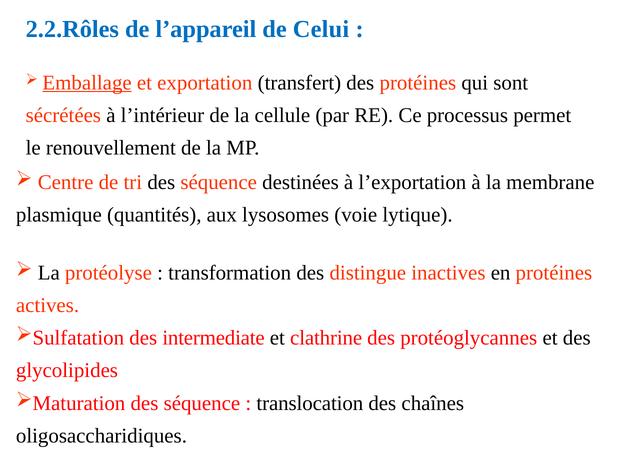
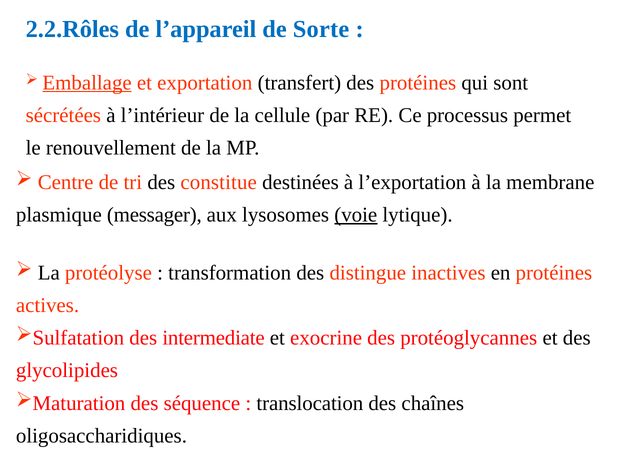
Celui: Celui -> Sorte
tri des séquence: séquence -> constitue
quantités: quantités -> messager
voie underline: none -> present
clathrine: clathrine -> exocrine
